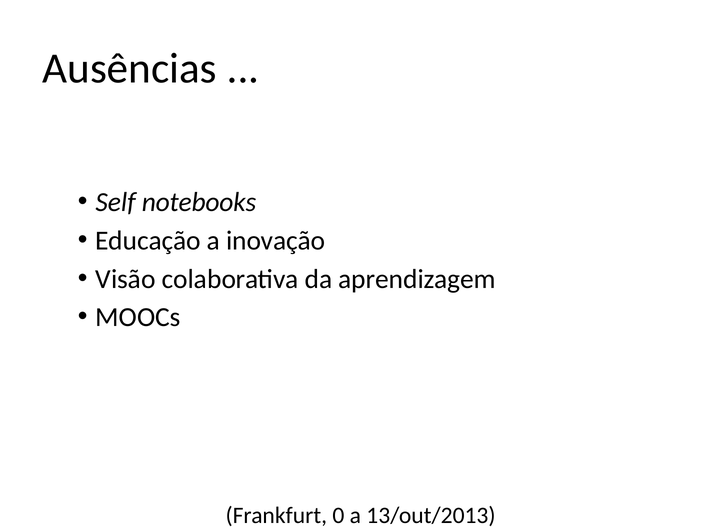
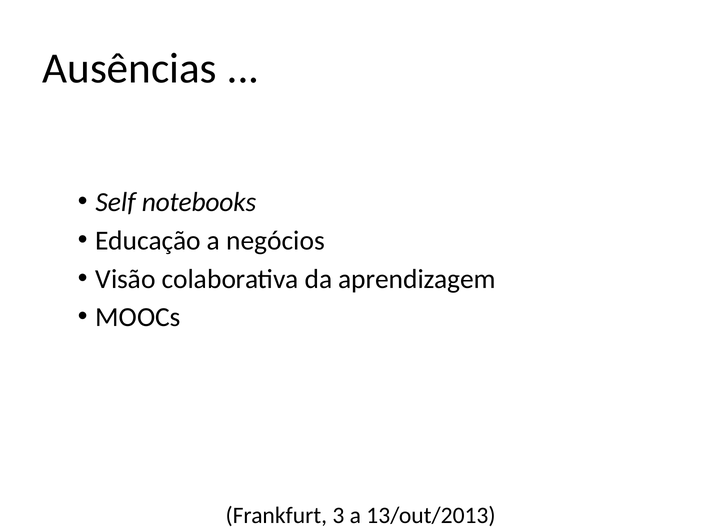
inovação: inovação -> negócios
0: 0 -> 3
